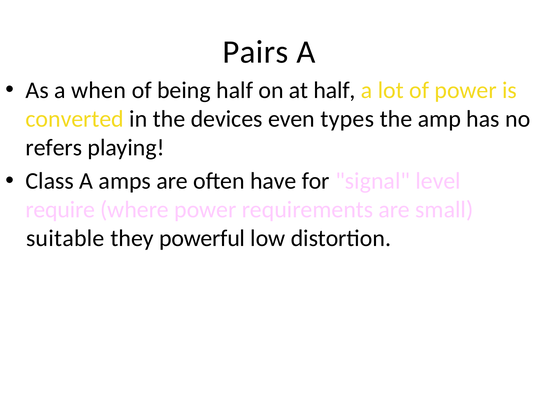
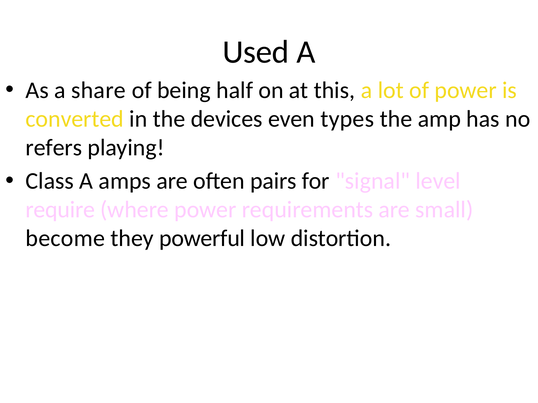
Pairs: Pairs -> Used
when: when -> share
at half: half -> this
have: have -> pairs
suitable: suitable -> become
